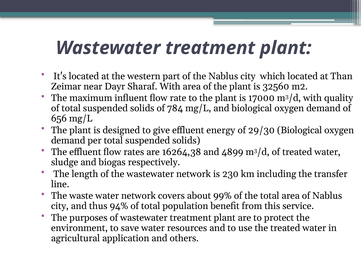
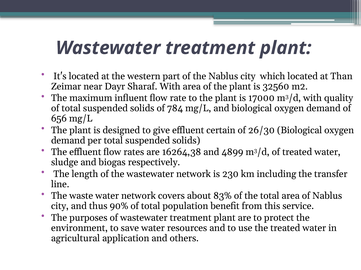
energy: energy -> certain
29/30: 29/30 -> 26/30
99%: 99% -> 83%
94%: 94% -> 90%
